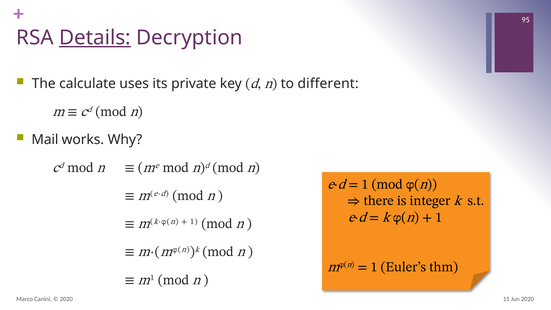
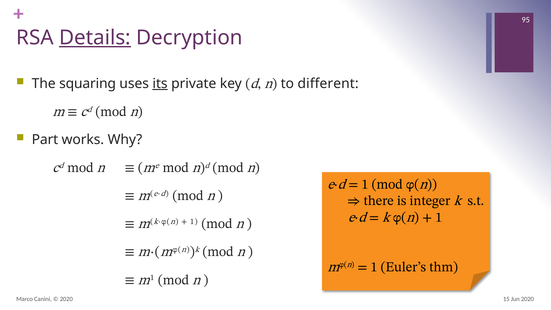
calculate: calculate -> squaring
its underline: none -> present
Mail: Mail -> Part
